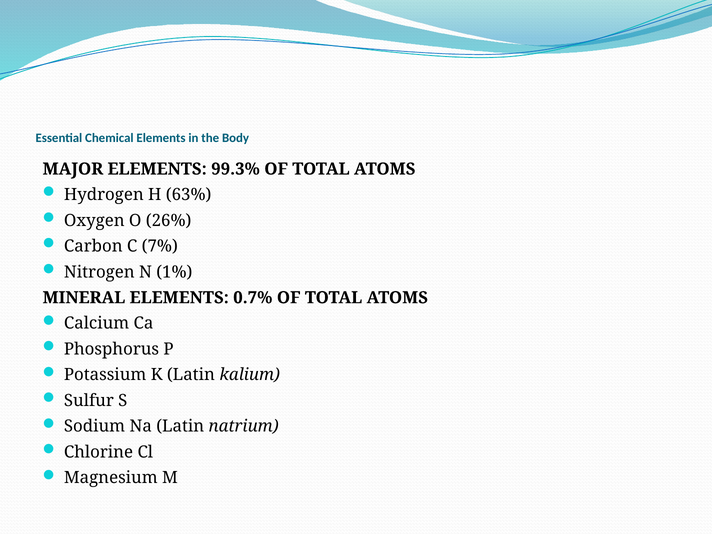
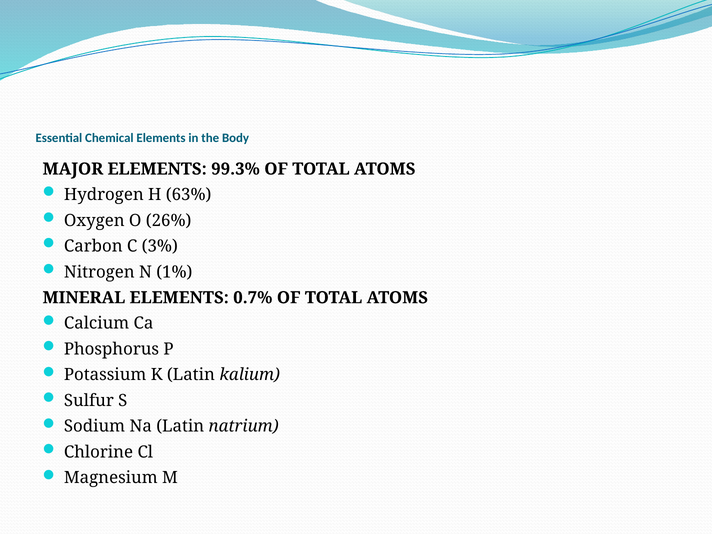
7%: 7% -> 3%
